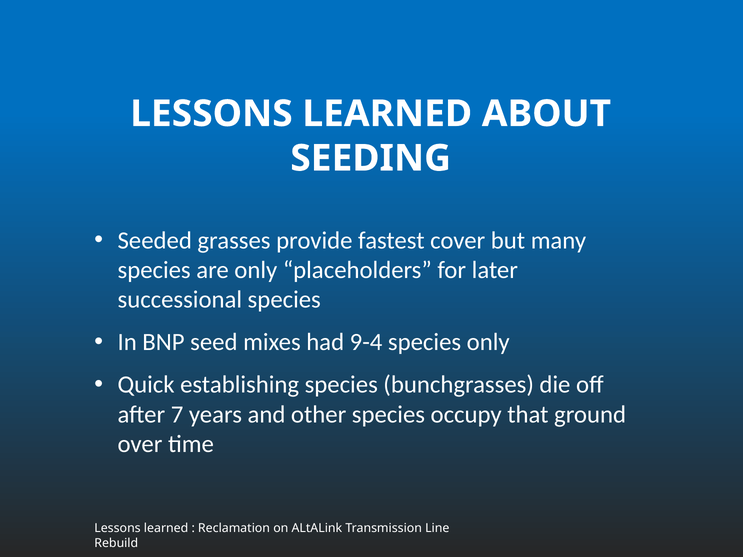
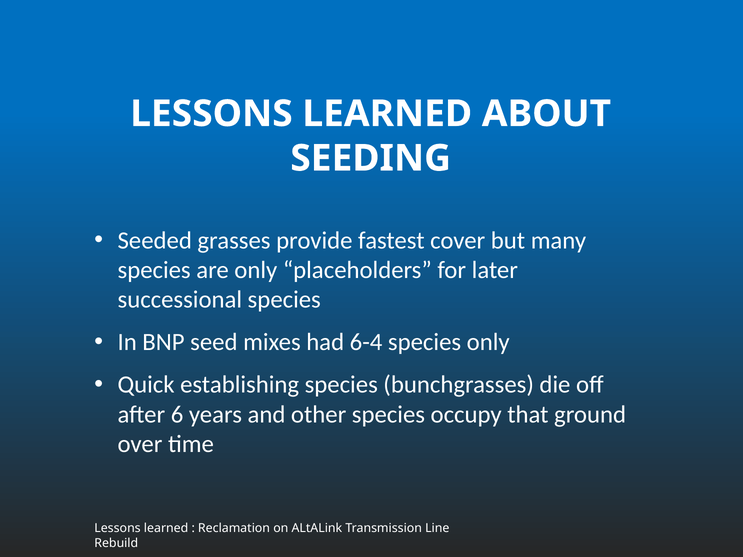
9-4: 9-4 -> 6-4
7: 7 -> 6
